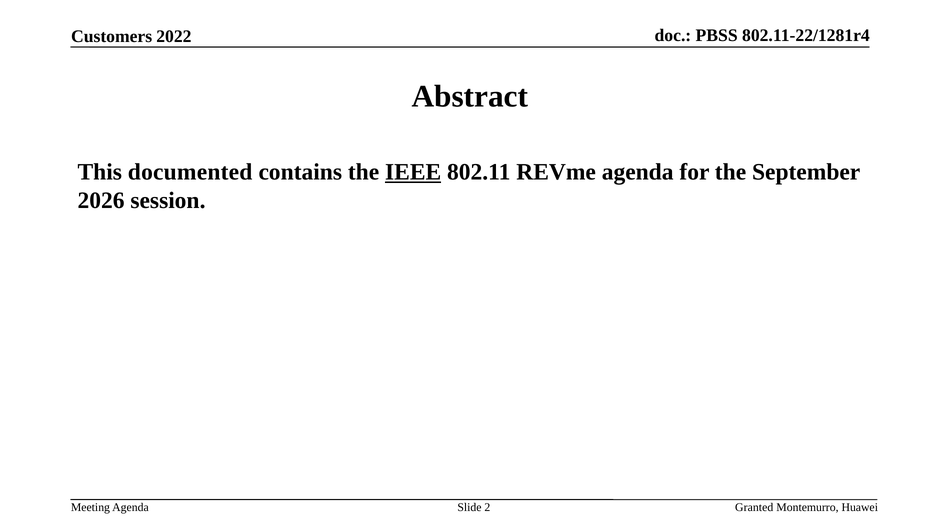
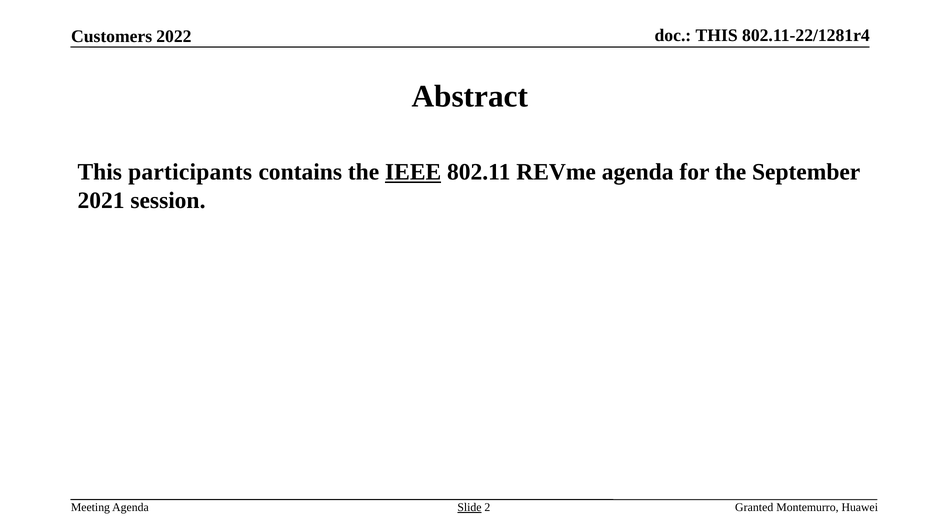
PBSS at (717, 35): PBSS -> THIS
documented: documented -> participants
2026: 2026 -> 2021
Slide underline: none -> present
